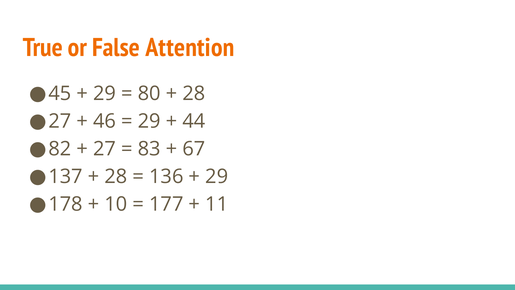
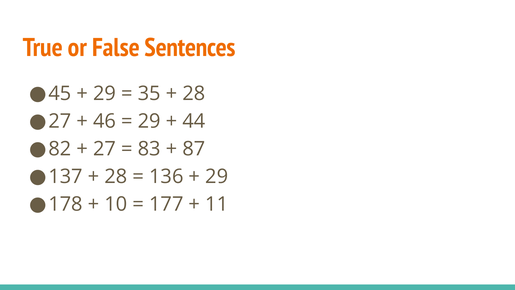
Attention: Attention -> Sentences
80: 80 -> 35
67: 67 -> 87
